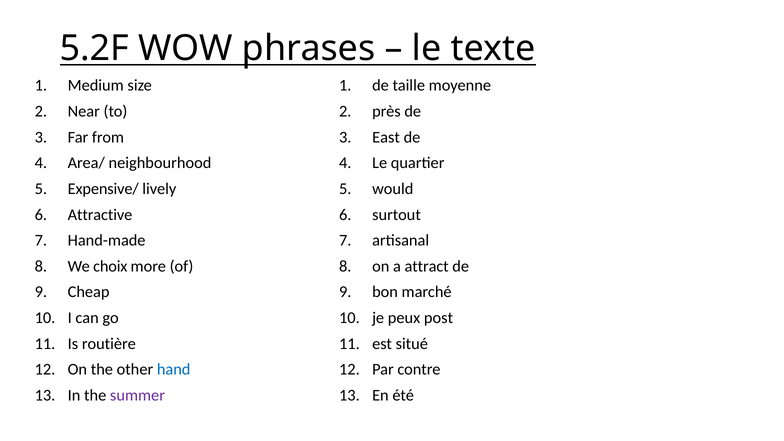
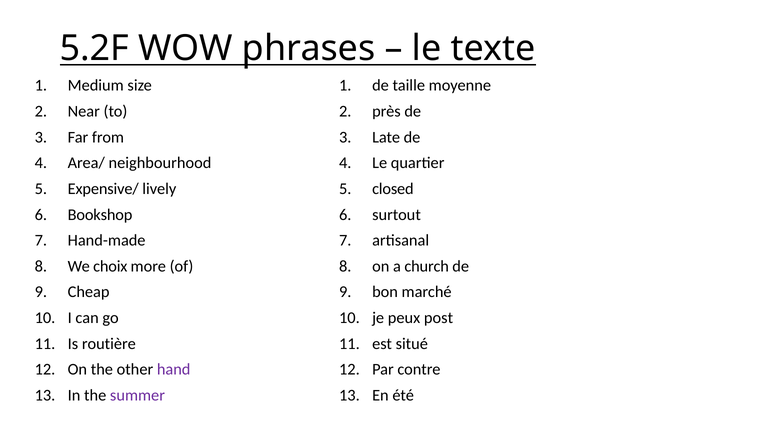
East: East -> Late
would: would -> closed
Attractive: Attractive -> Bookshop
attract: attract -> church
hand colour: blue -> purple
